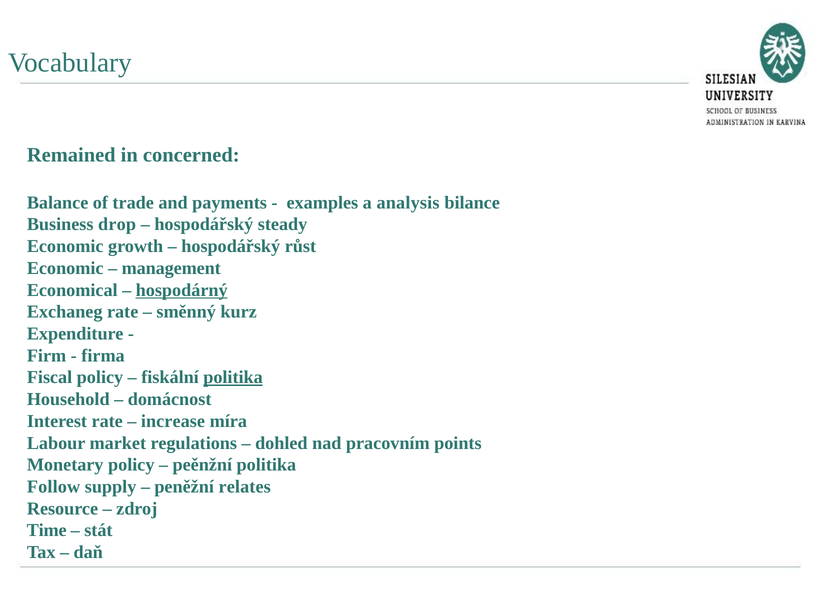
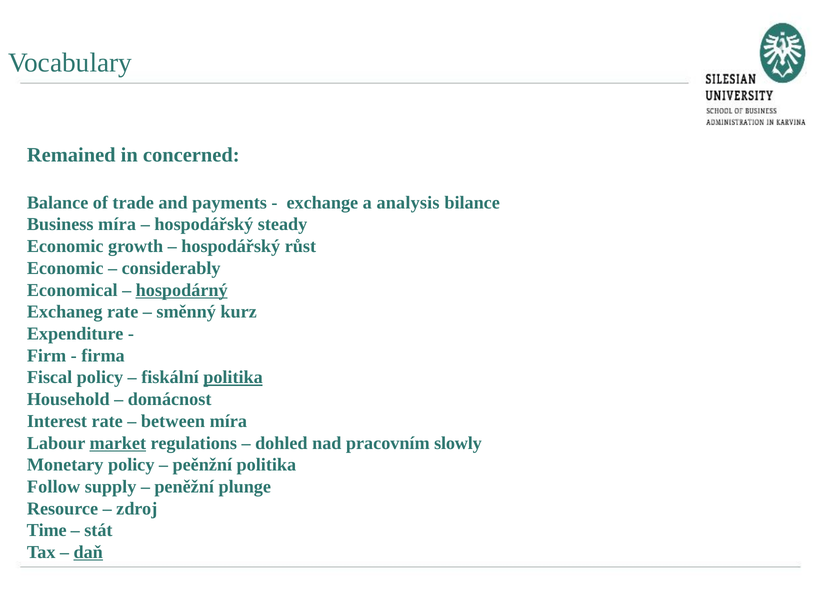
examples: examples -> exchange
Business drop: drop -> míra
management: management -> considerably
increase: increase -> between
market underline: none -> present
points: points -> slowly
relates: relates -> plunge
daň underline: none -> present
